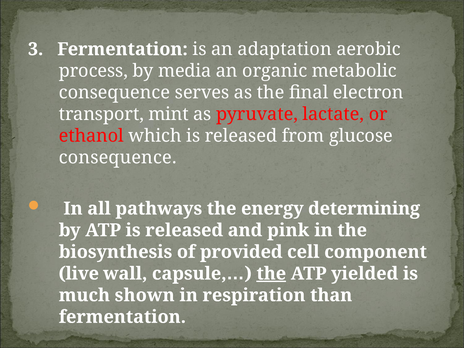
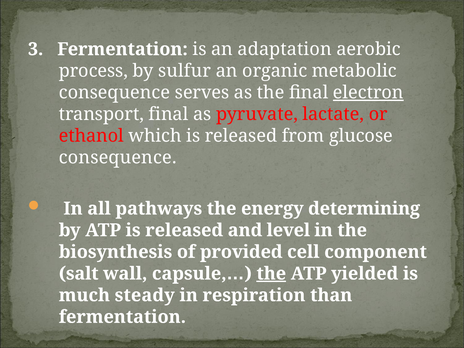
media: media -> sulfur
electron underline: none -> present
transport mint: mint -> final
pink: pink -> level
live: live -> salt
shown: shown -> steady
